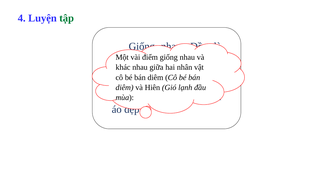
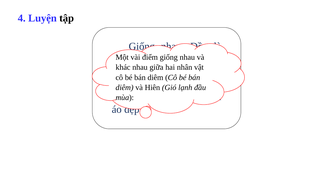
tập colour: green -> black
